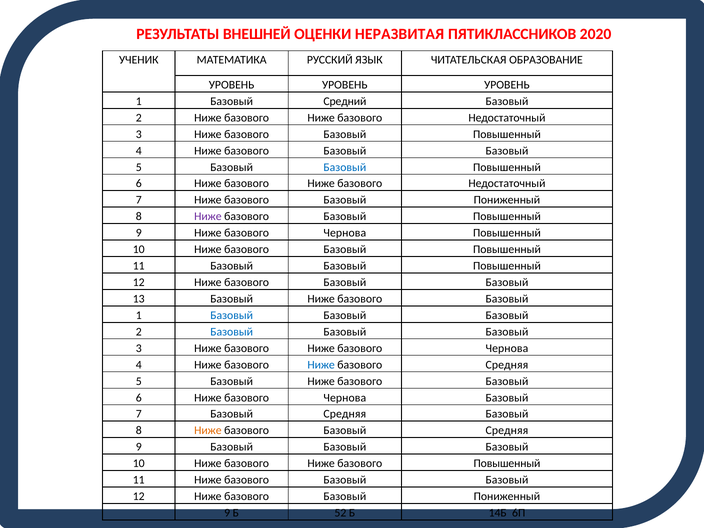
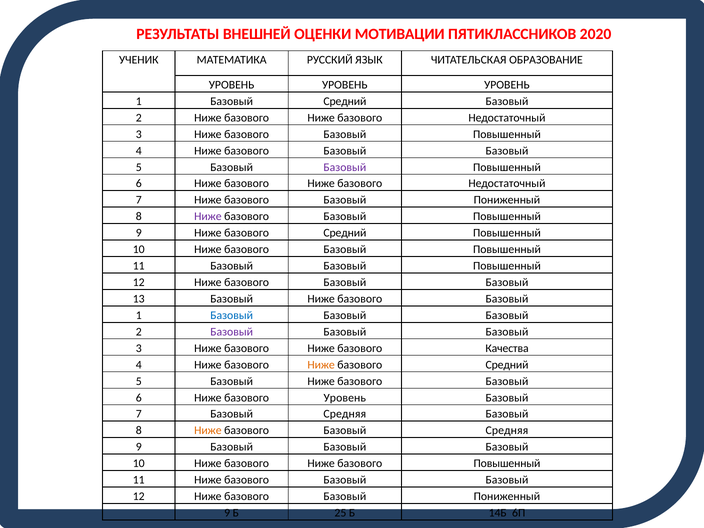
НЕРАЗВИТАЯ: НЕРАЗВИТАЯ -> МОТИВАЦИИ
Базовый at (345, 167) colour: blue -> purple
9 Ниже базового Чернова: Чернова -> Средний
Базовый at (232, 332) colour: blue -> purple
базового Ниже базового Чернова: Чернова -> Качества
Ниже at (321, 365) colour: blue -> orange
Средняя at (507, 365): Средняя -> Средний
6 Ниже базового Чернова: Чернова -> Уровень
52: 52 -> 25
